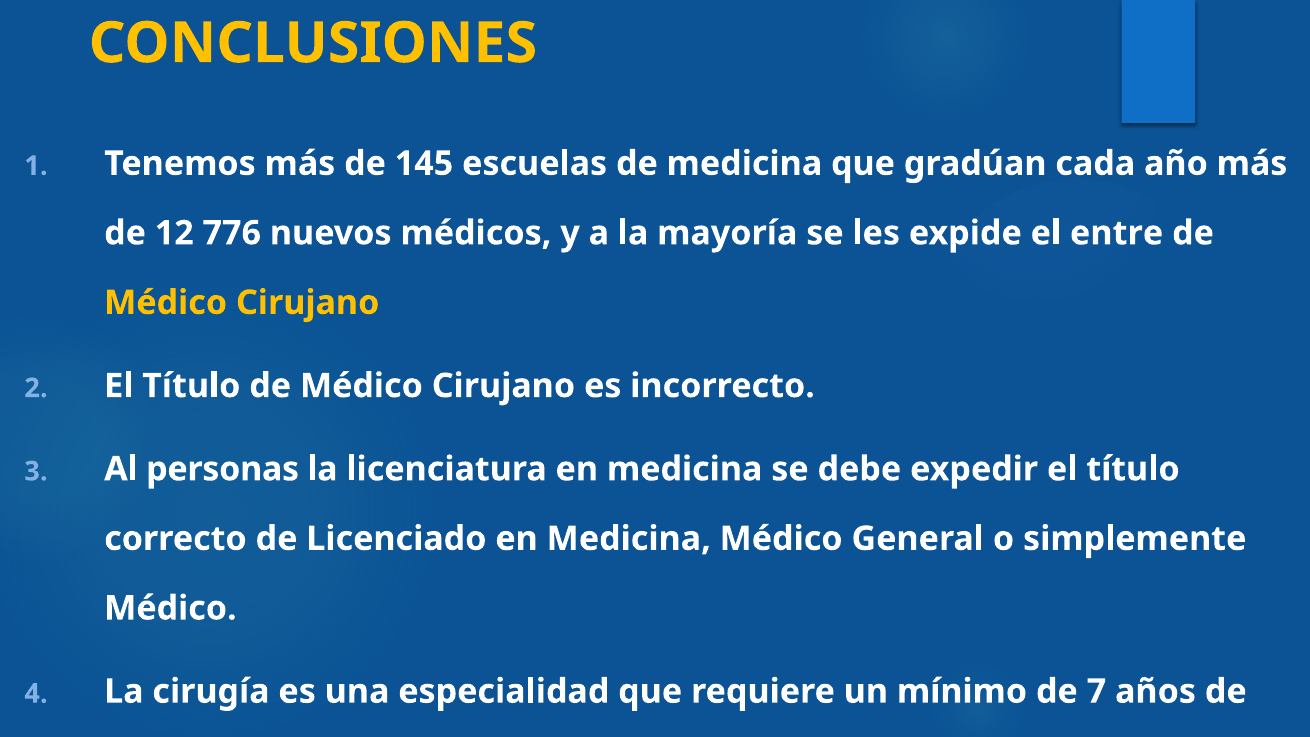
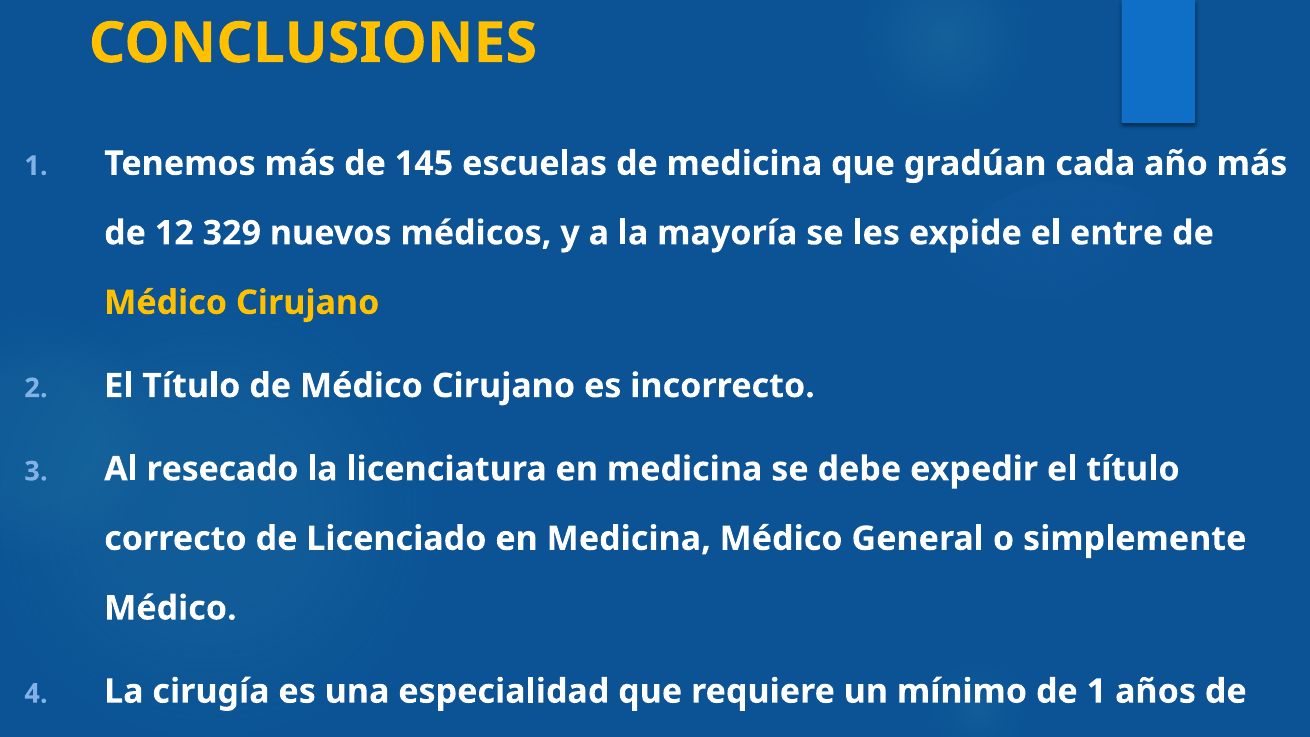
776: 776 -> 329
personas: personas -> resecado
de 7: 7 -> 1
